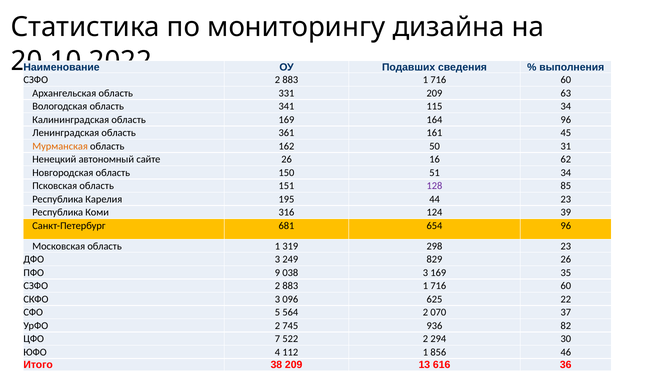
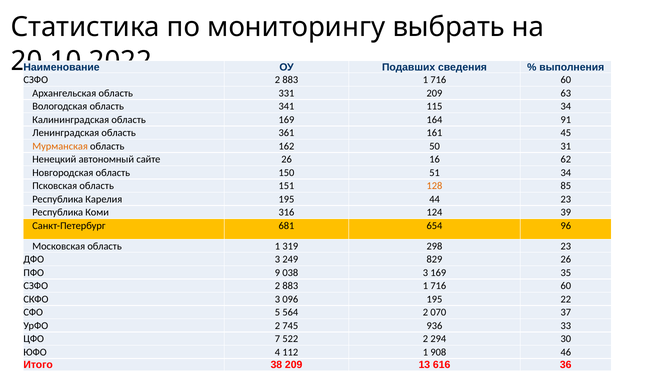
дизайна: дизайна -> выбрать
164 96: 96 -> 91
128 colour: purple -> orange
096 625: 625 -> 195
82: 82 -> 33
856: 856 -> 908
